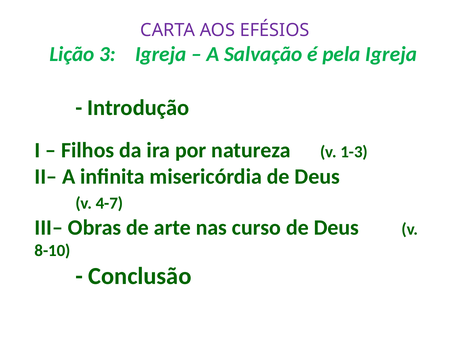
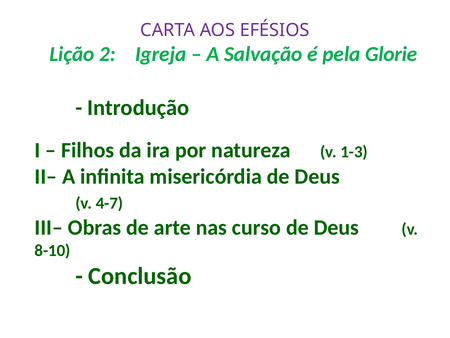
3: 3 -> 2
pela Igreja: Igreja -> Glorie
